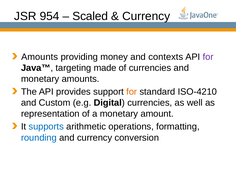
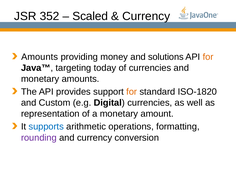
954: 954 -> 352
contexts: contexts -> solutions
for at (208, 57) colour: purple -> orange
made: made -> today
ISO-4210: ISO-4210 -> ISO-1820
rounding colour: blue -> purple
